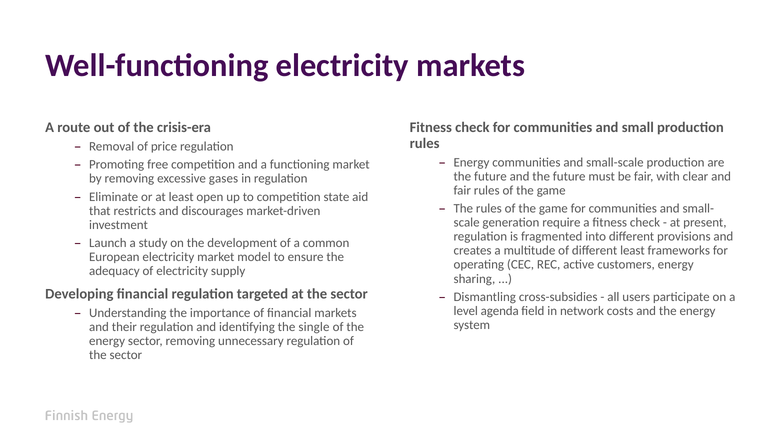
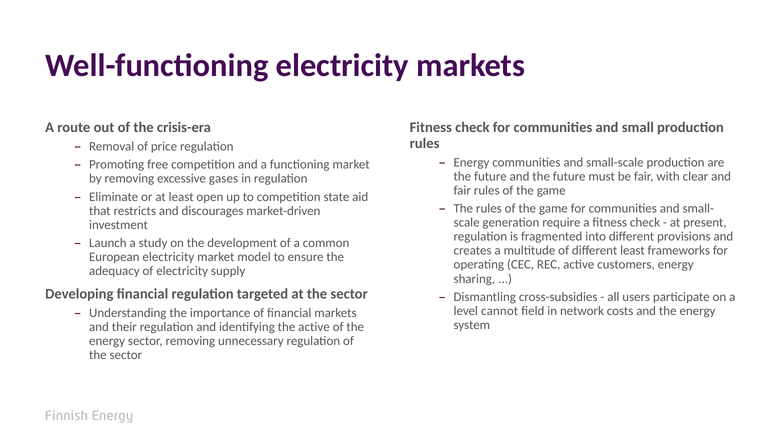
agenda: agenda -> cannot
the single: single -> active
